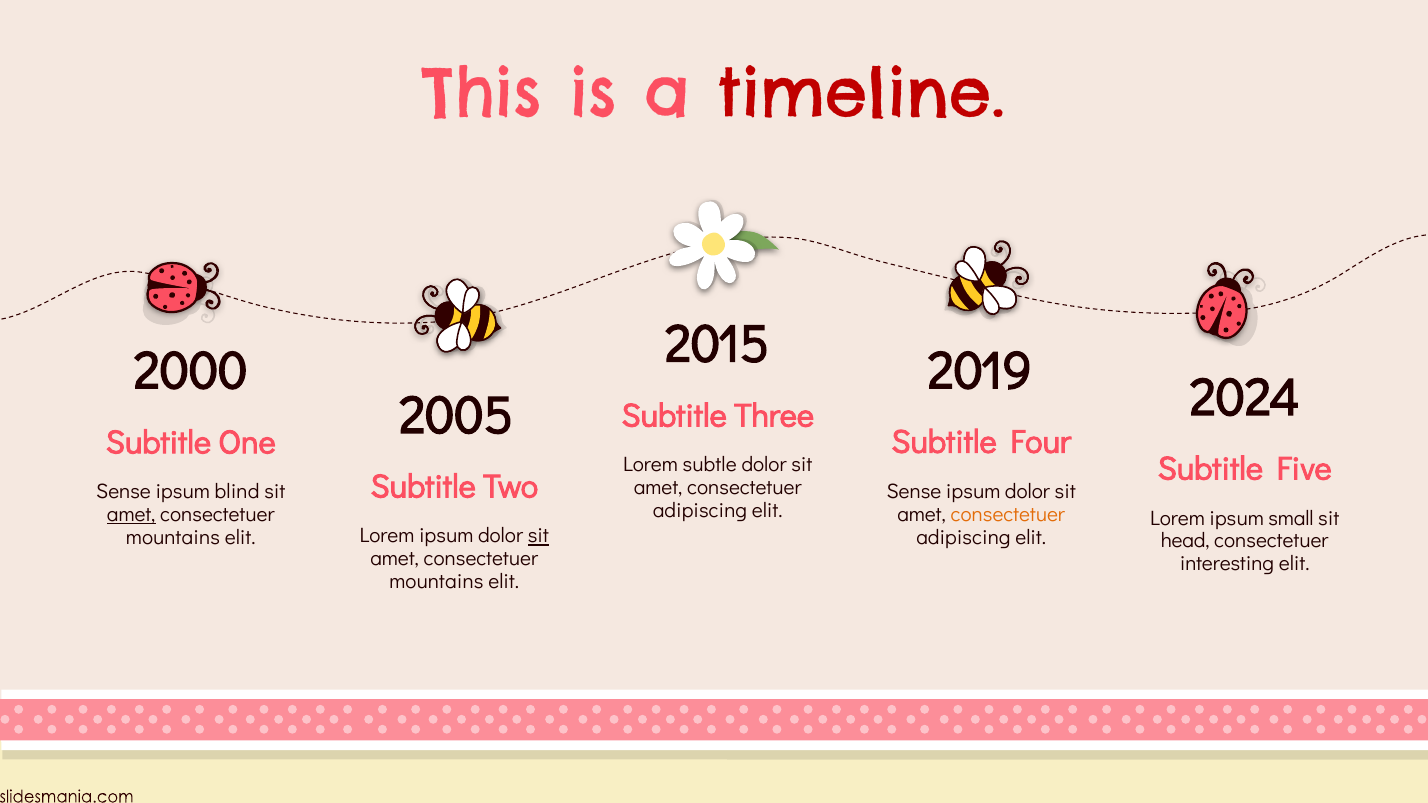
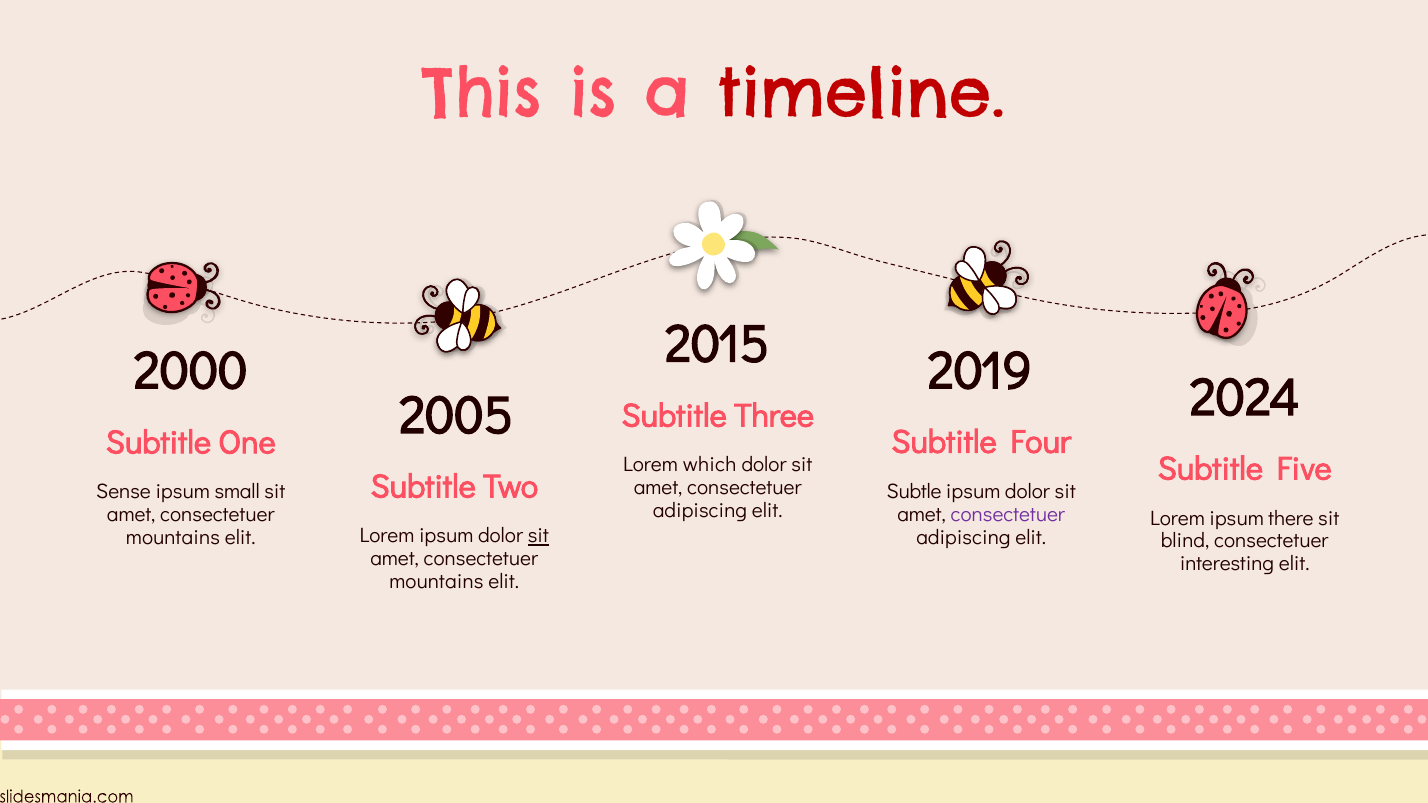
subtle: subtle -> which
blind: blind -> small
Sense at (914, 492): Sense -> Subtle
amet at (131, 514) underline: present -> none
consectetuer at (1008, 514) colour: orange -> purple
small: small -> there
head: head -> blind
